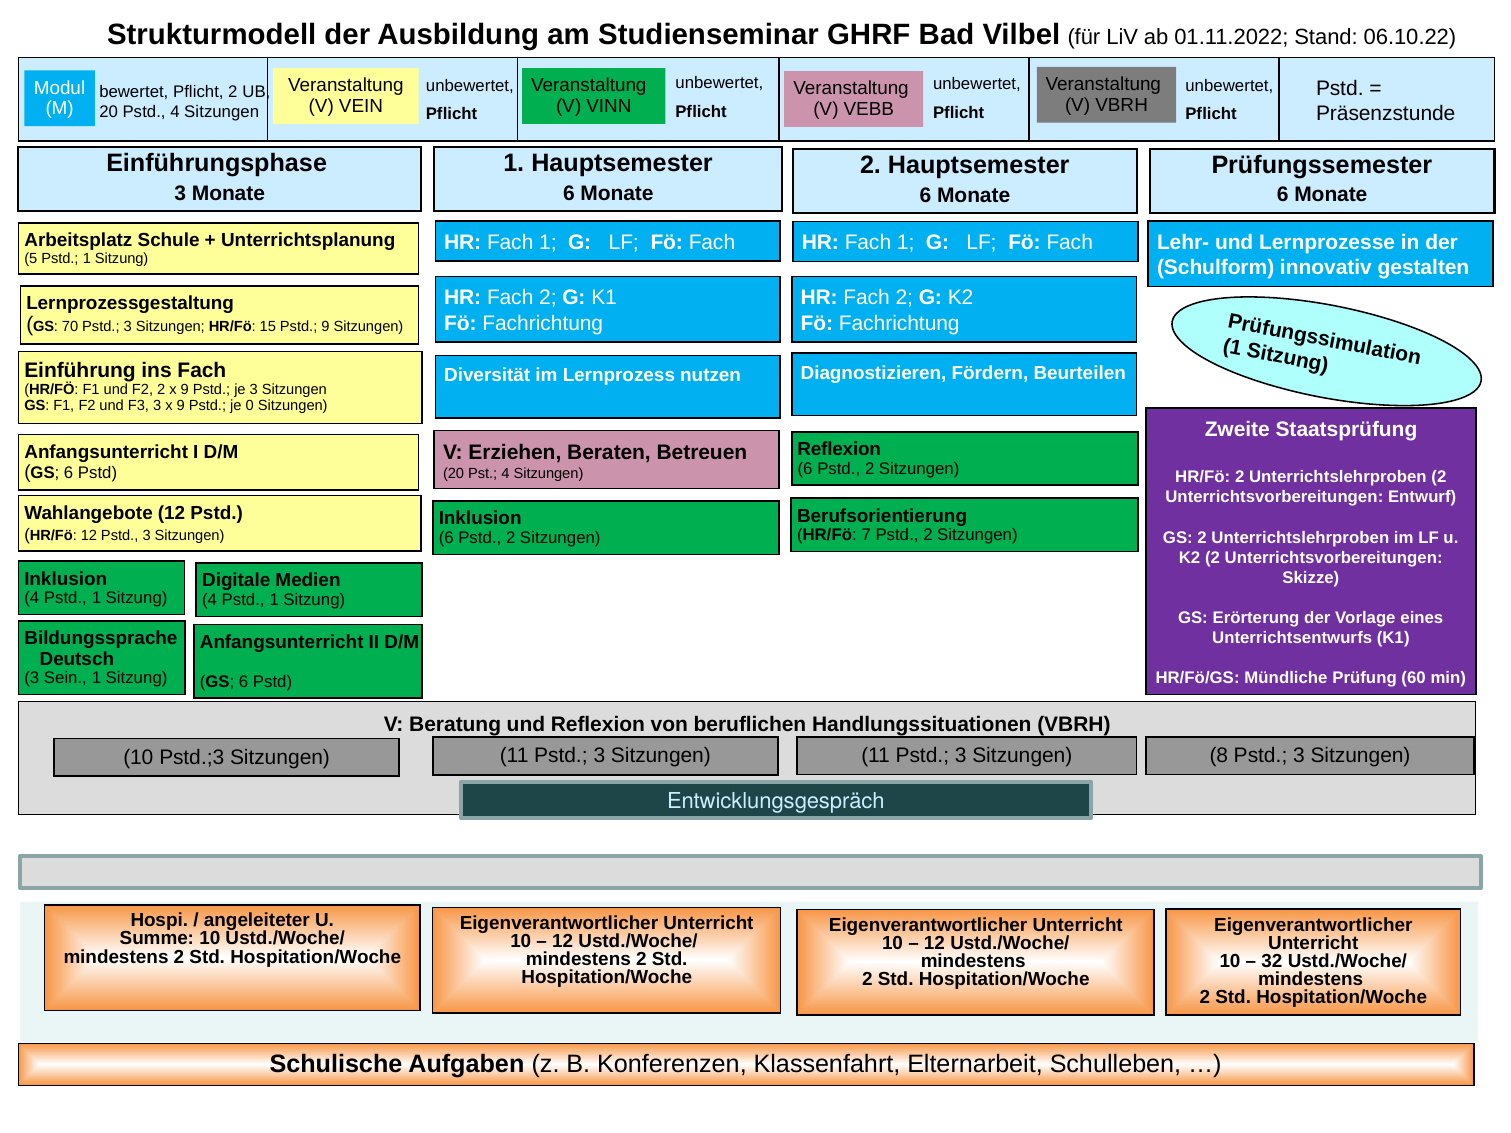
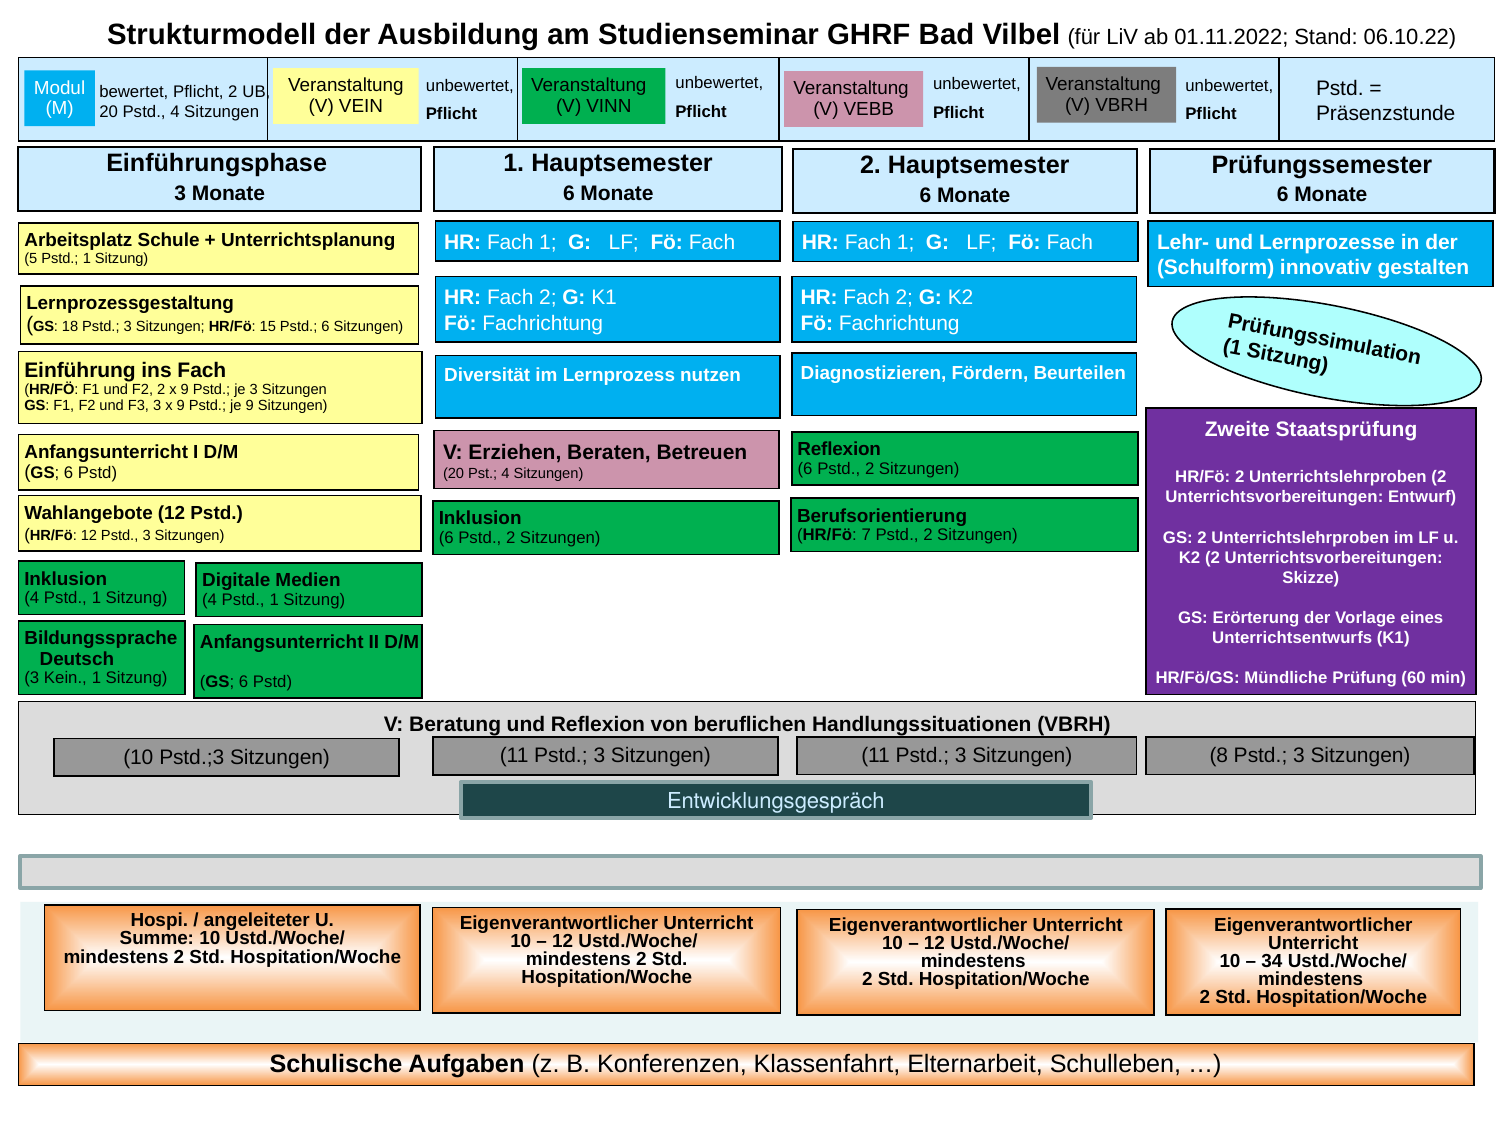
70: 70 -> 18
Pstd 9: 9 -> 6
je 0: 0 -> 9
Sein: Sein -> Kein
32: 32 -> 34
